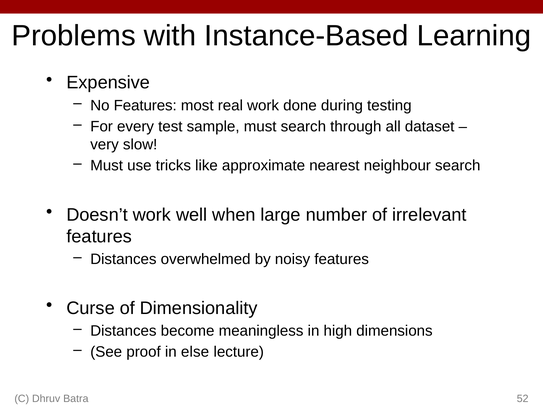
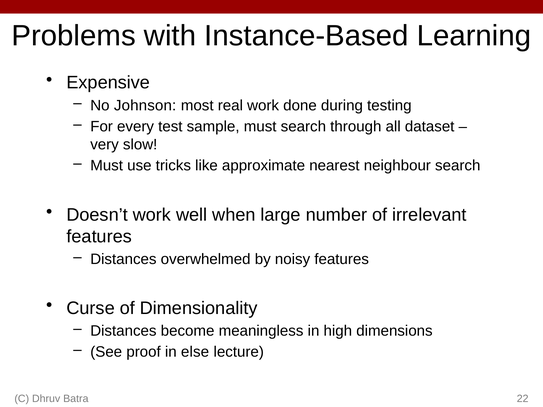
No Features: Features -> Johnson
52: 52 -> 22
